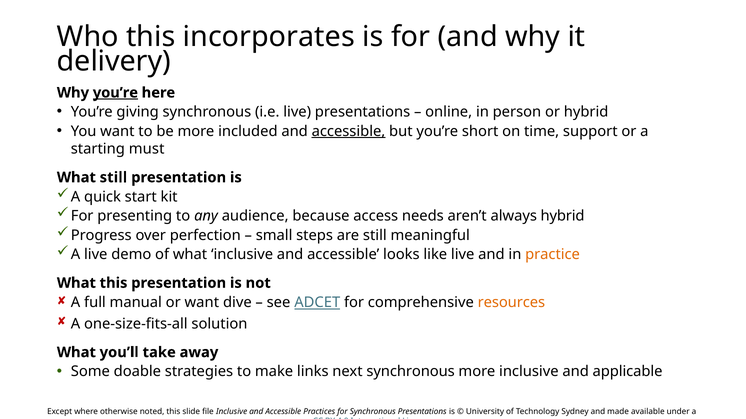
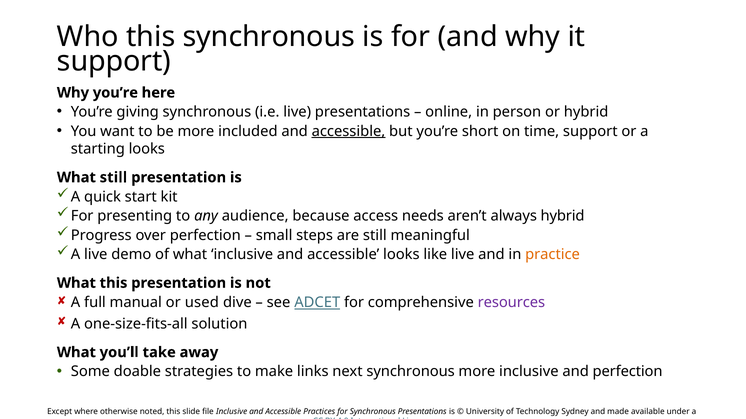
this incorporates: incorporates -> synchronous
delivery at (114, 62): delivery -> support
you’re at (115, 93) underline: present -> none
starting must: must -> looks
or want: want -> used
resources colour: orange -> purple
and applicable: applicable -> perfection
